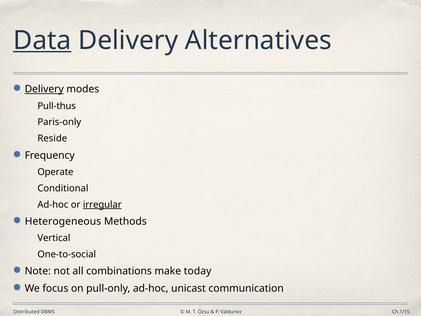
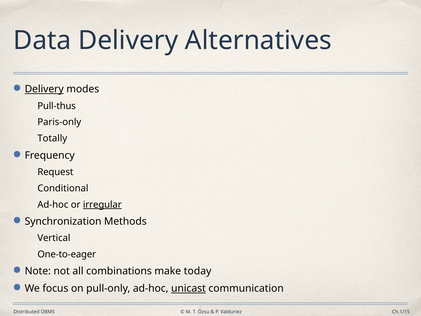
Data underline: present -> none
Reside: Reside -> Totally
Operate: Operate -> Request
Heterogeneous: Heterogeneous -> Synchronization
One-to-social: One-to-social -> One-to-eager
unicast underline: none -> present
